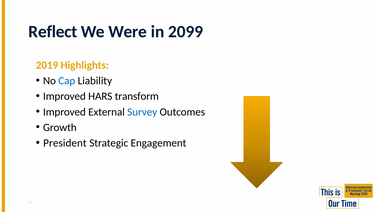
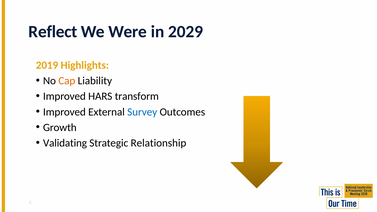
2099: 2099 -> 2029
Cap colour: blue -> orange
President: President -> Validating
Engagement: Engagement -> Relationship
